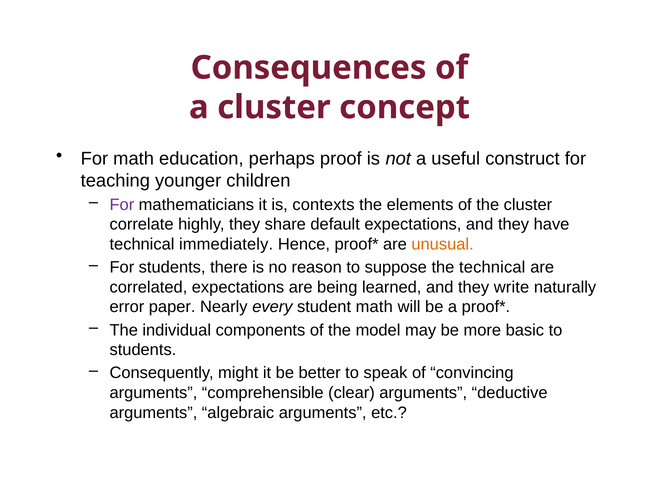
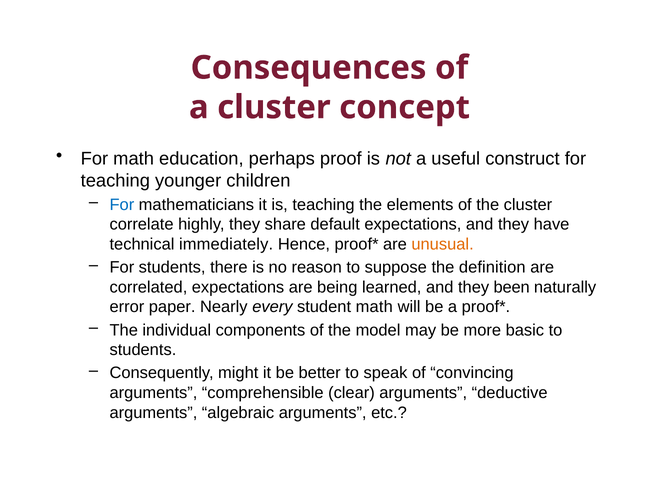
For at (122, 204) colour: purple -> blue
is contexts: contexts -> teaching
the technical: technical -> definition
write: write -> been
